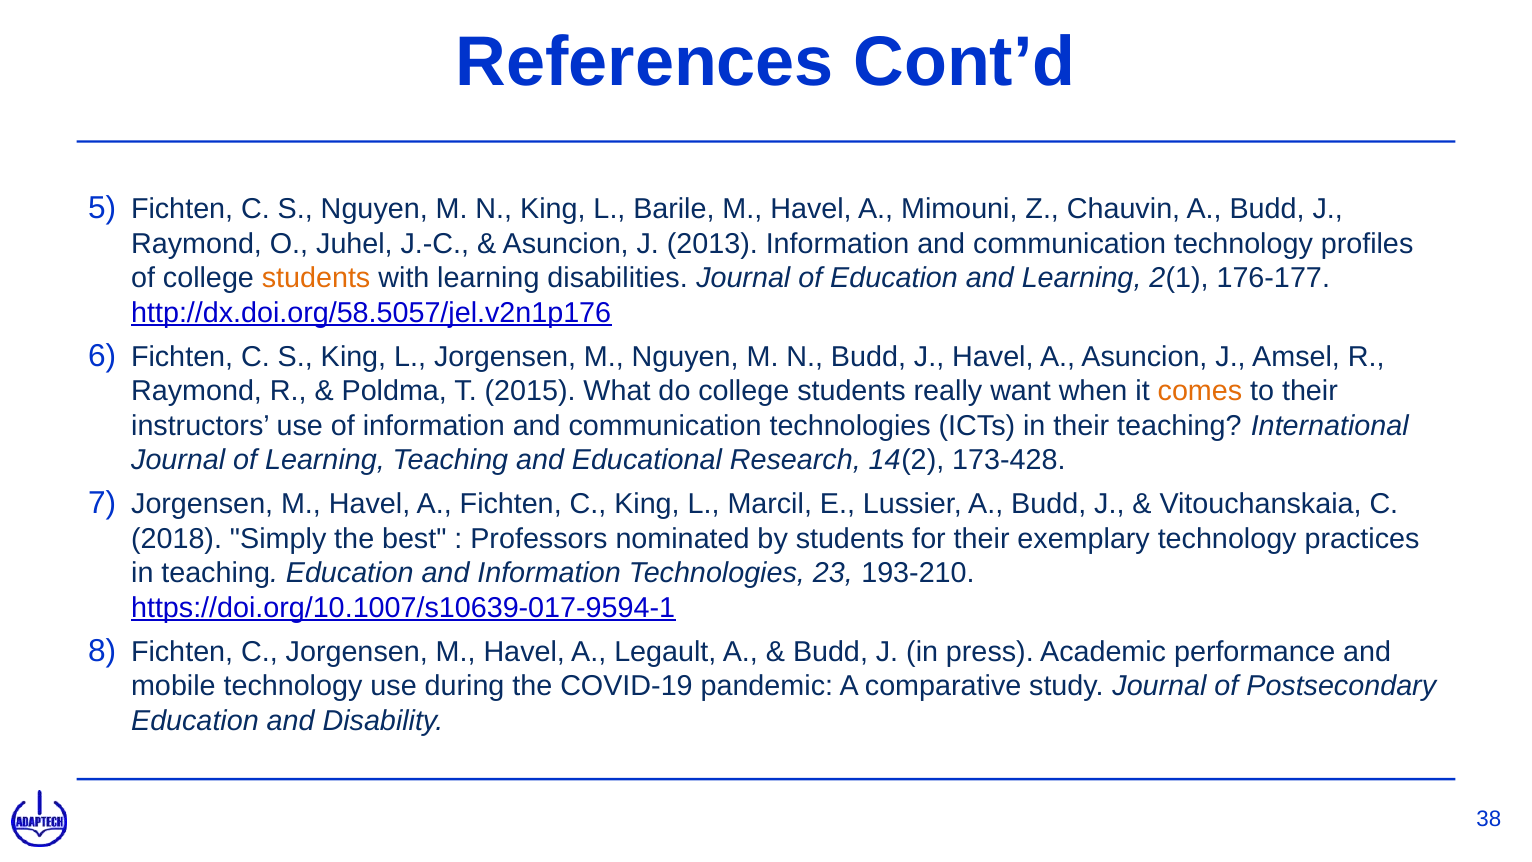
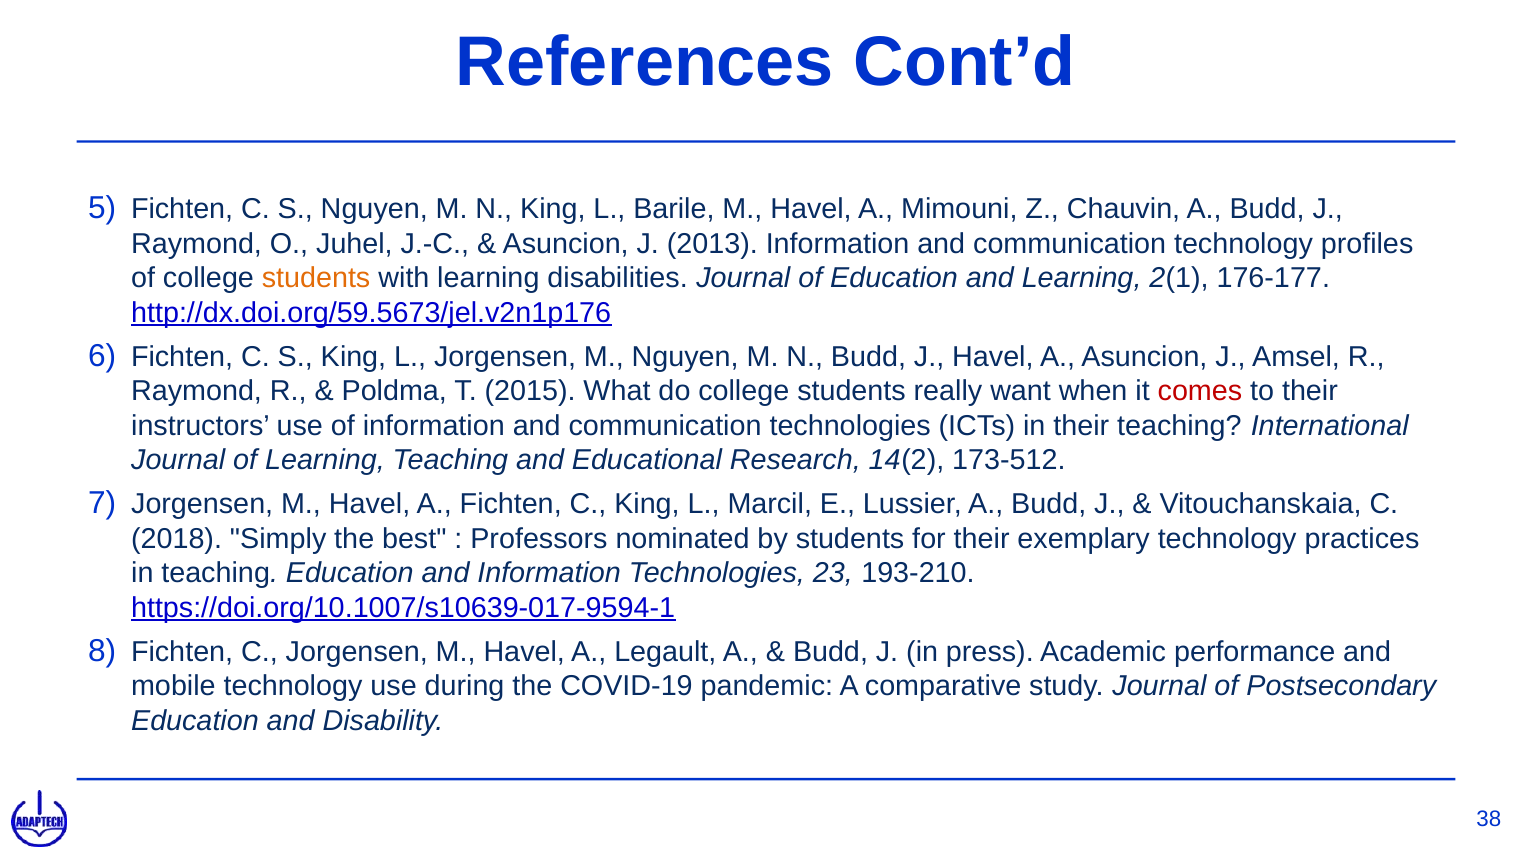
http://dx.doi.org/58.5057/jel.v2n1p176: http://dx.doi.org/58.5057/jel.v2n1p176 -> http://dx.doi.org/59.5673/jel.v2n1p176
comes colour: orange -> red
173-428: 173-428 -> 173-512
